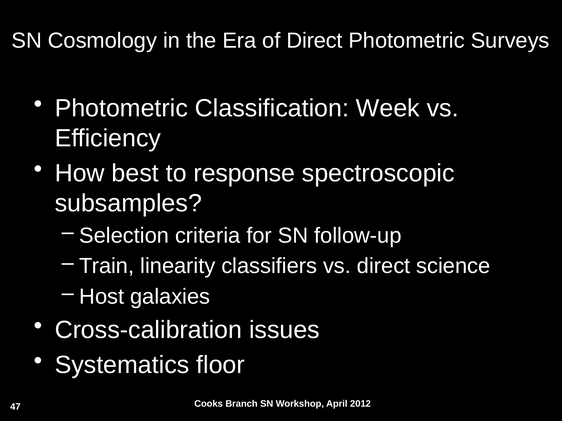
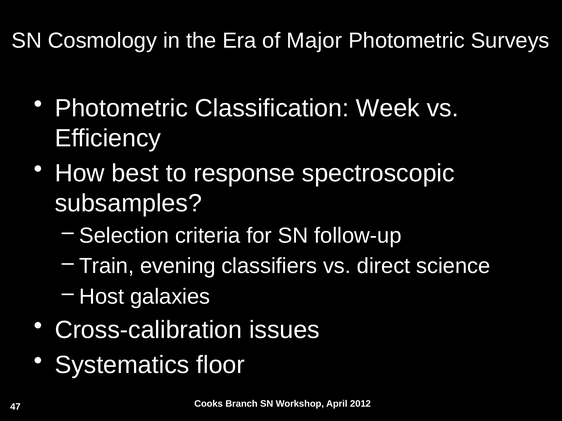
of Direct: Direct -> Major
linearity: linearity -> evening
